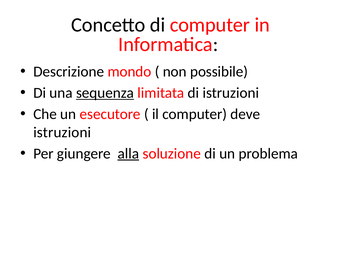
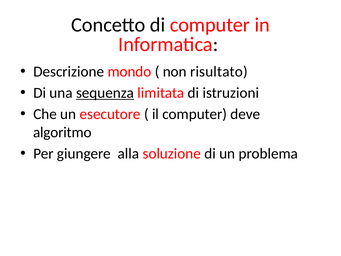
possibile: possibile -> risultato
istruzioni at (62, 132): istruzioni -> algoritmo
alla underline: present -> none
